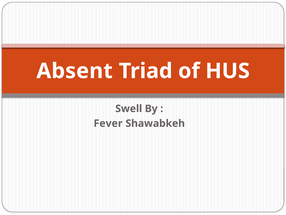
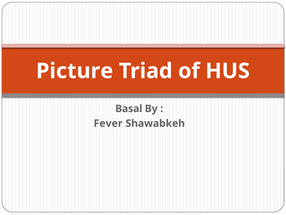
Absent: Absent -> Picture
Swell: Swell -> Basal
